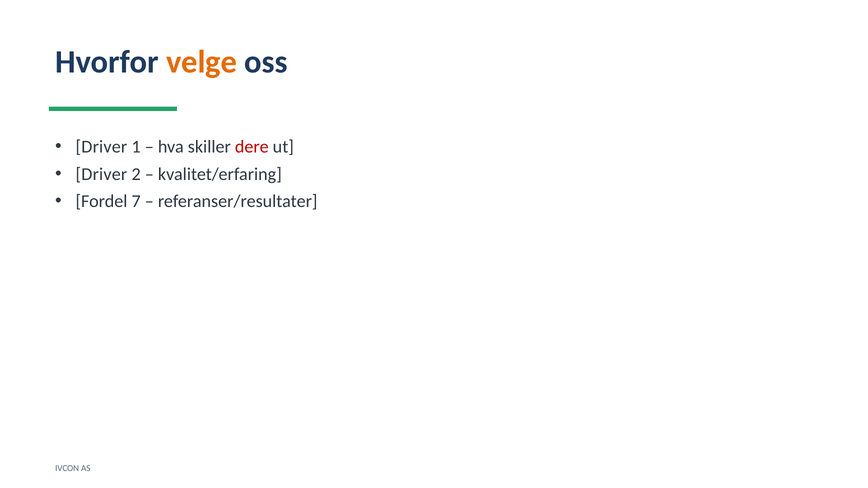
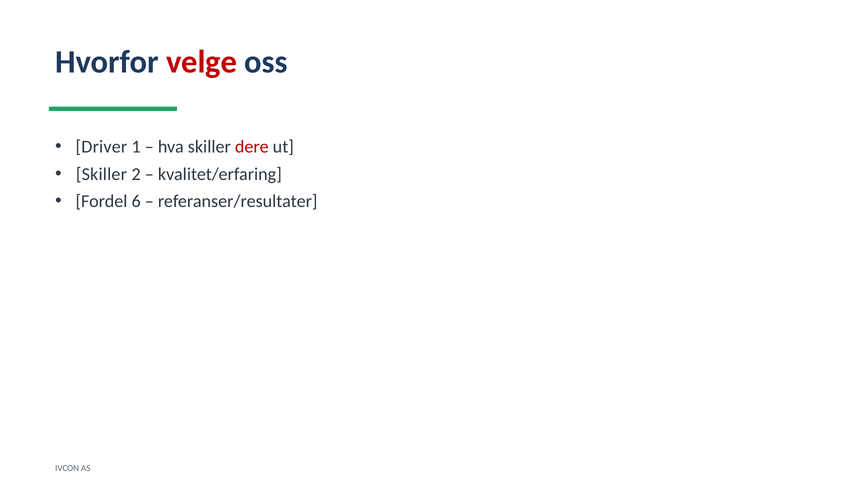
velge colour: orange -> red
Driver at (101, 174): Driver -> Skiller
7: 7 -> 6
